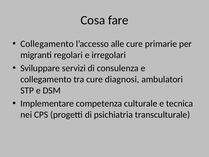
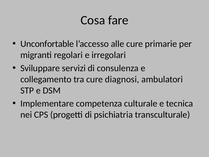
Collegamento at (47, 44): Collegamento -> Unconfortable
